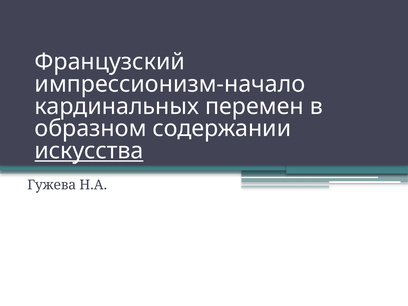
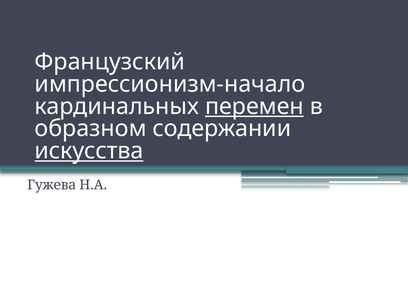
перемен underline: none -> present
